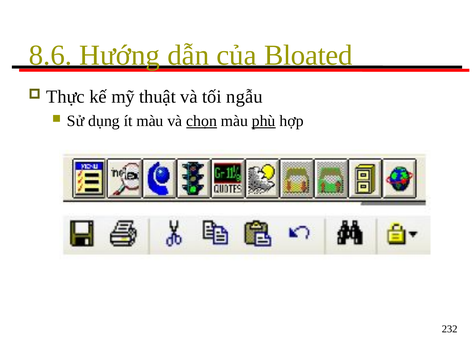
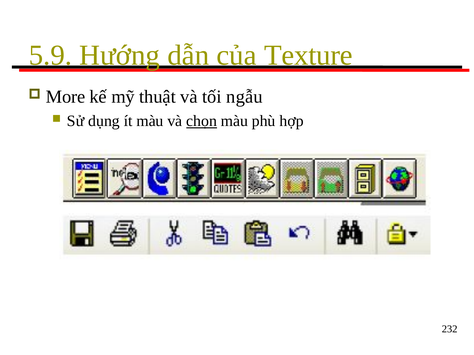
8.6: 8.6 -> 5.9
Bloated: Bloated -> Texture
Thực: Thực -> More
phù underline: present -> none
